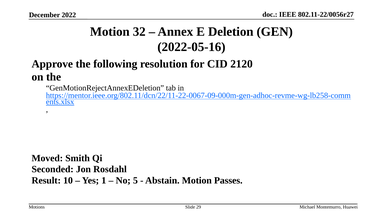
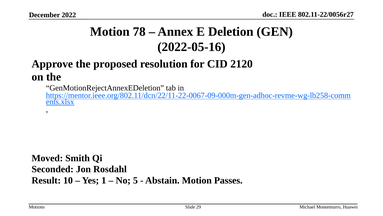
32: 32 -> 78
following: following -> proposed
